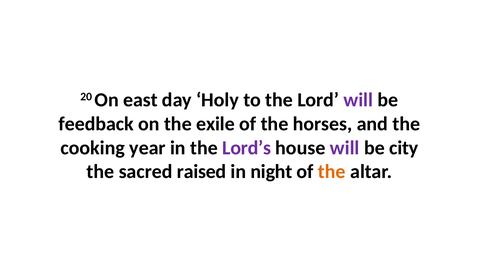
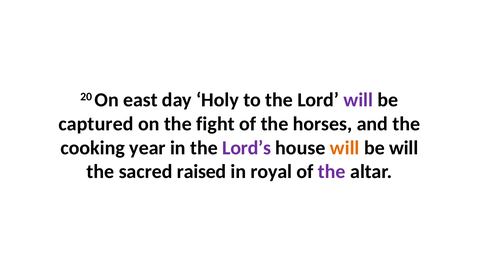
feedback: feedback -> captured
exile: exile -> fight
will at (345, 148) colour: purple -> orange
be city: city -> will
night: night -> royal
the at (332, 172) colour: orange -> purple
